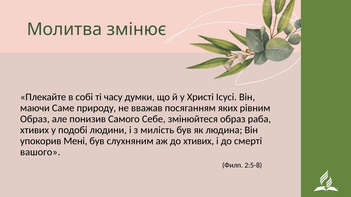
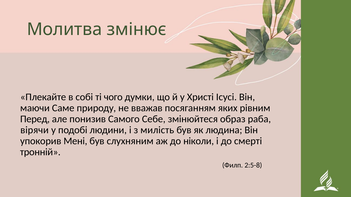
часу: часу -> чого
Образ at (35, 119): Образ -> Перед
хтивих at (35, 130): хтивих -> вірячи
до хтивих: хтивих -> ніколи
вашого: вашого -> тронній
